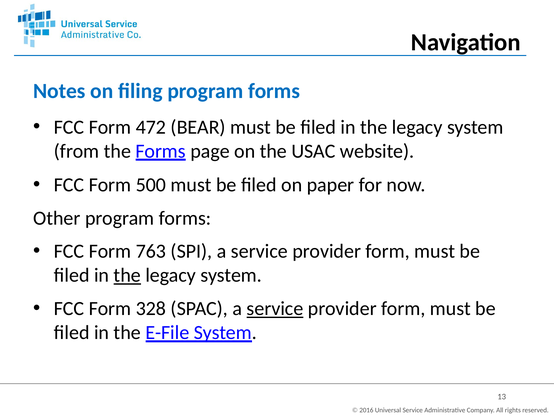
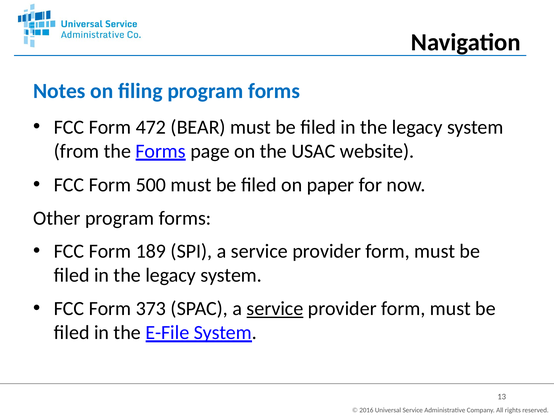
763: 763 -> 189
the at (127, 275) underline: present -> none
328: 328 -> 373
